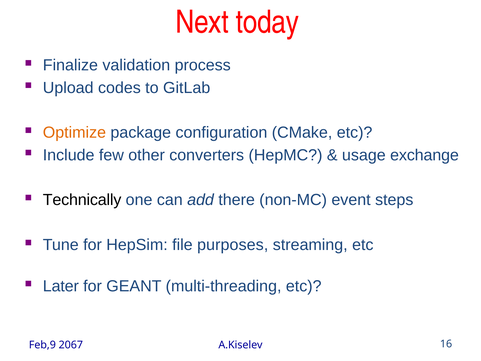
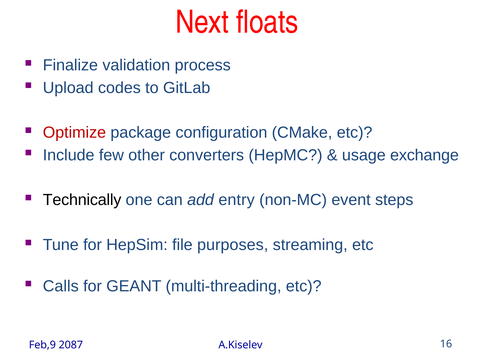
today: today -> floats
Optimize colour: orange -> red
there: there -> entry
Later: Later -> Calls
2067: 2067 -> 2087
